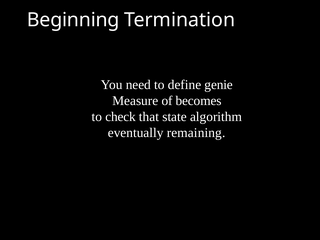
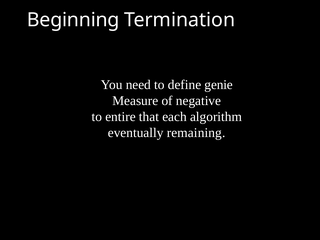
becomes: becomes -> negative
check: check -> entire
state: state -> each
